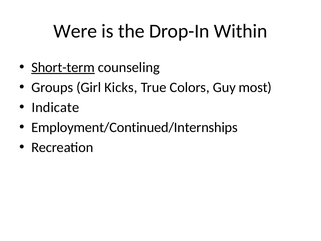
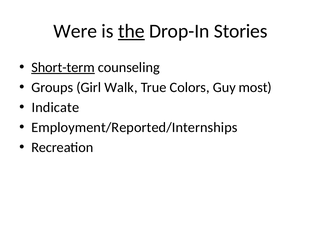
the underline: none -> present
Within: Within -> Stories
Kicks: Kicks -> Walk
Employment/Continued/Internships: Employment/Continued/Internships -> Employment/Reported/Internships
